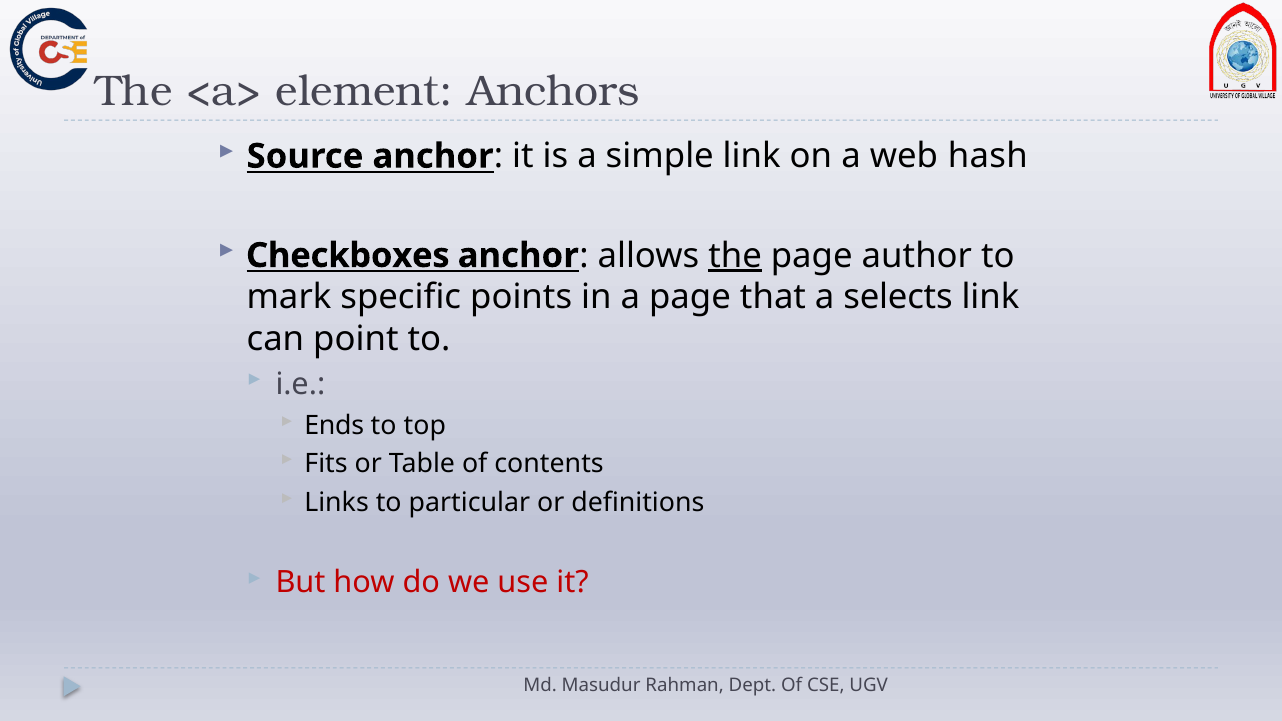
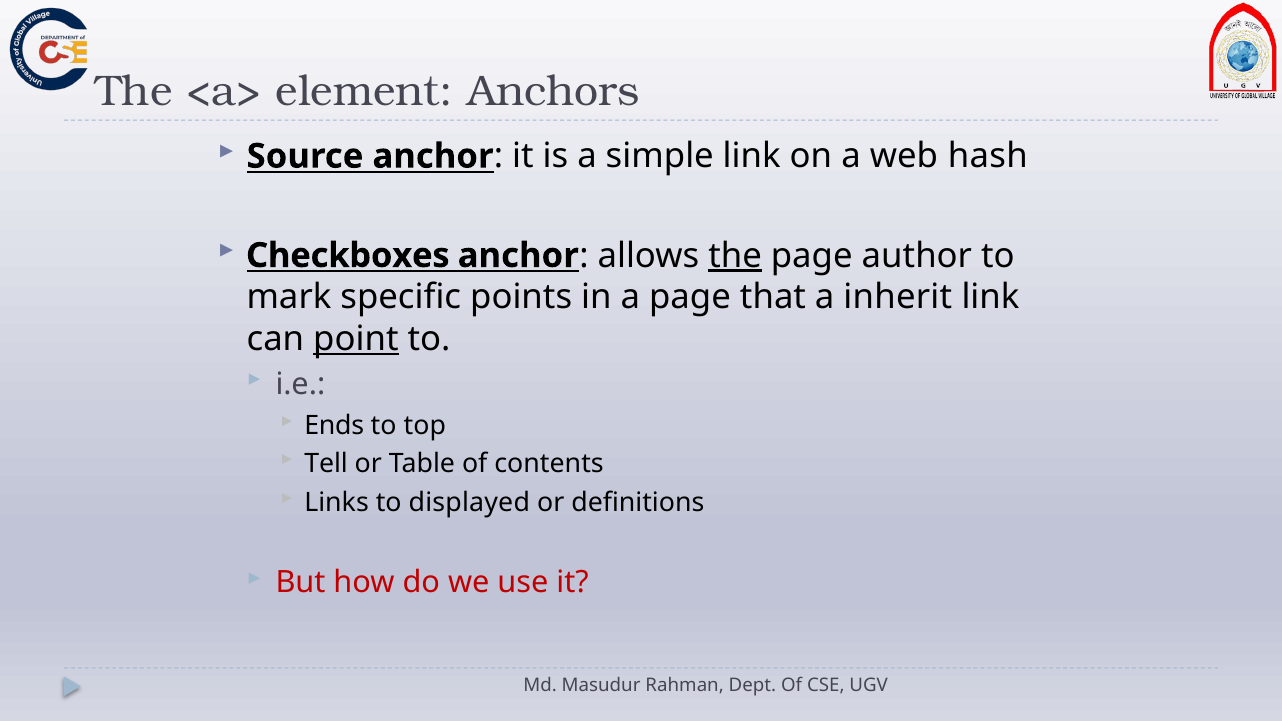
selects: selects -> inherit
point underline: none -> present
Fits: Fits -> Tell
particular: particular -> displayed
